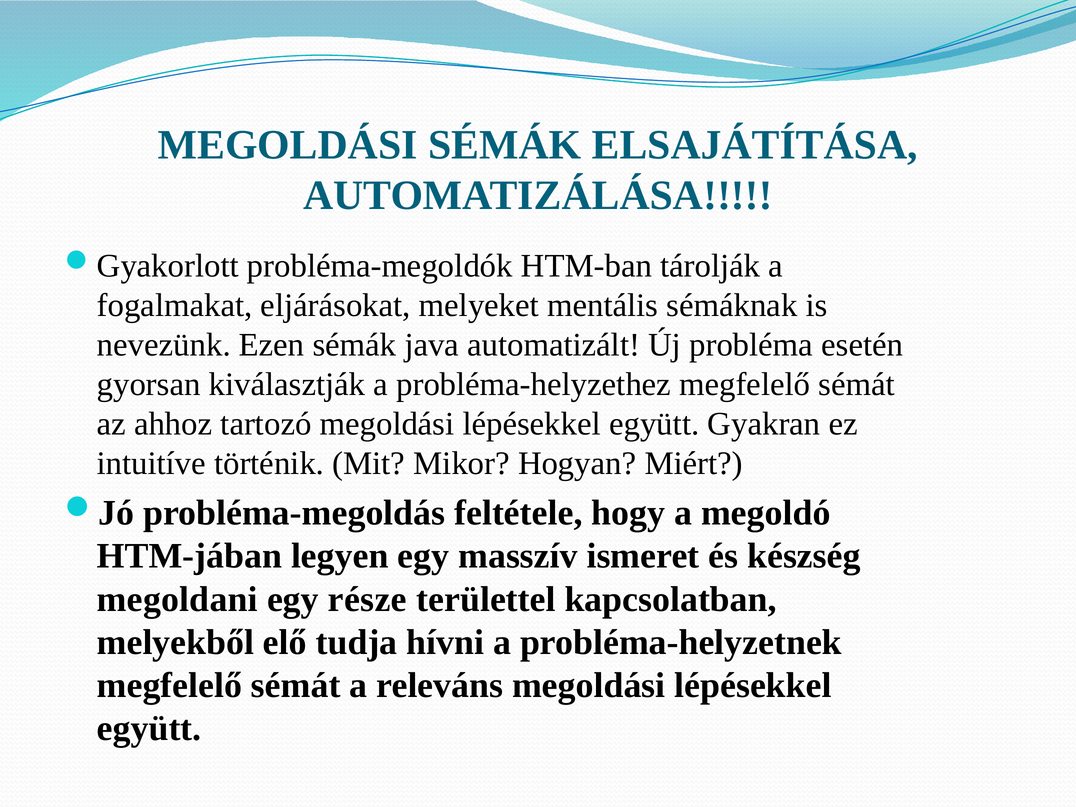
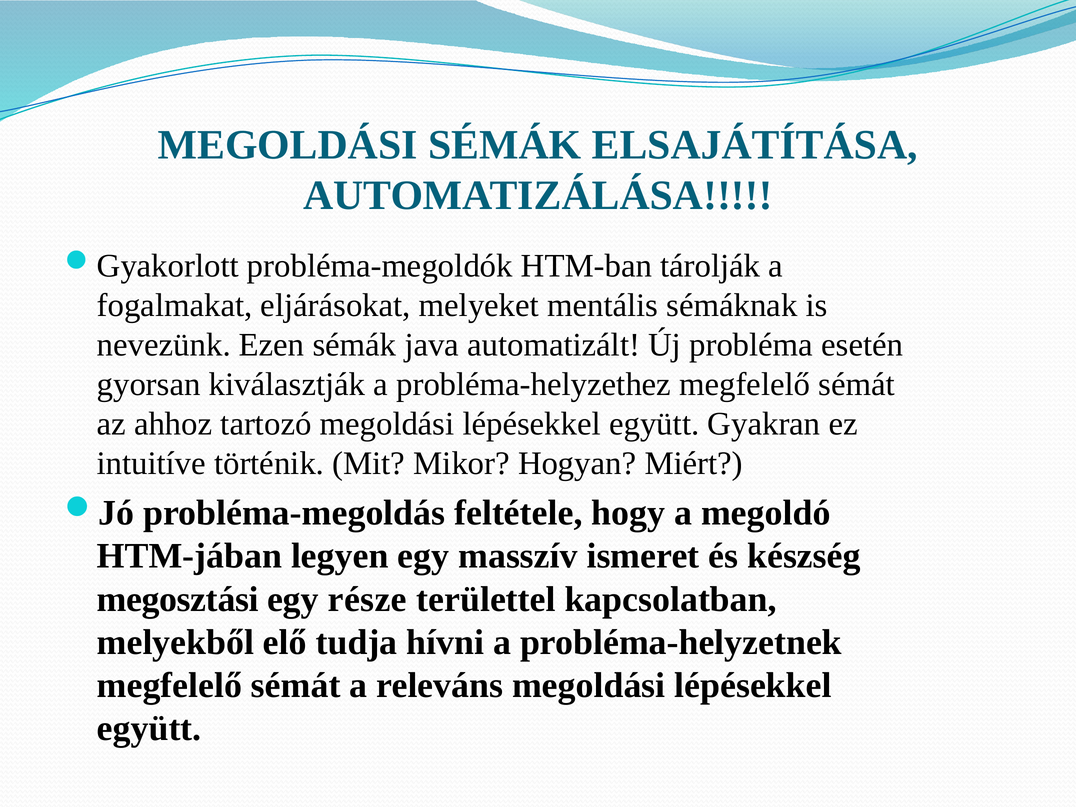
megoldani: megoldani -> megosztási
